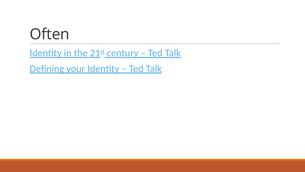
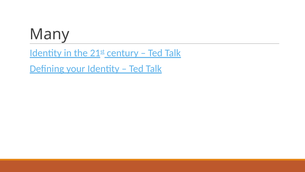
Often: Often -> Many
